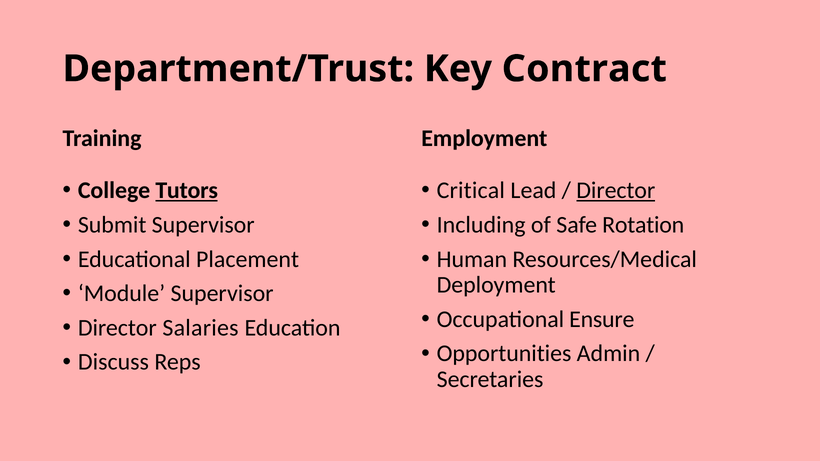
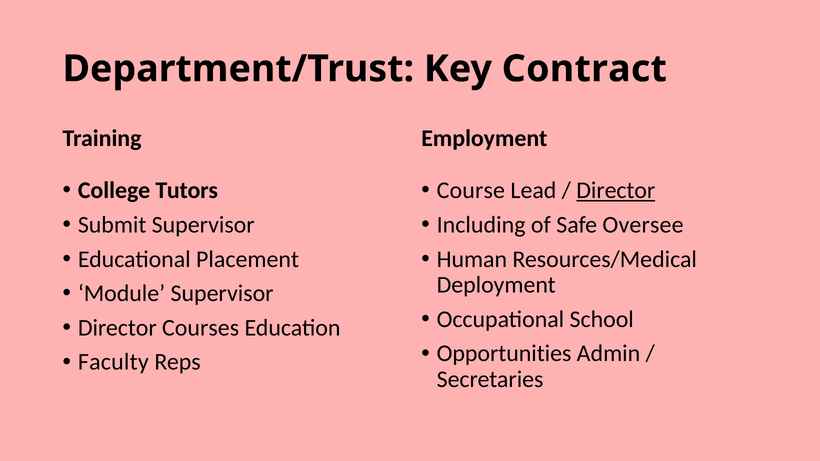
Tutors underline: present -> none
Critical: Critical -> Course
Rotation: Rotation -> Oversee
Ensure: Ensure -> School
Salaries: Salaries -> Courses
Discuss: Discuss -> Faculty
